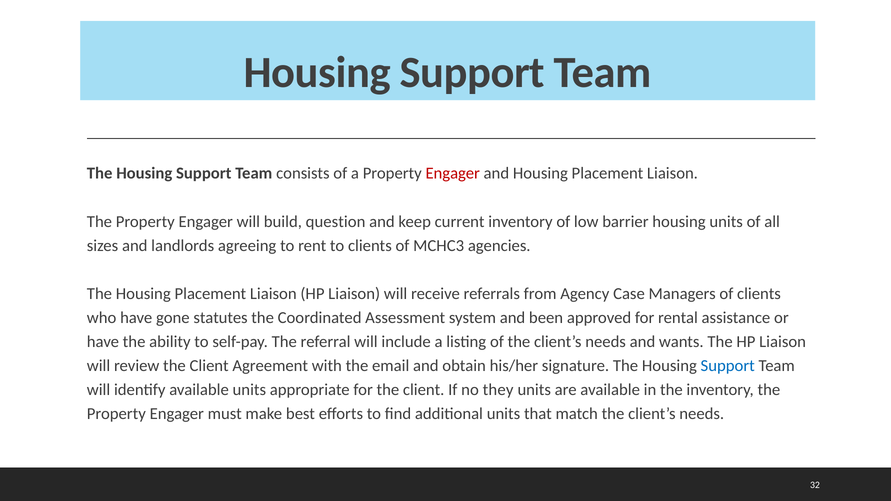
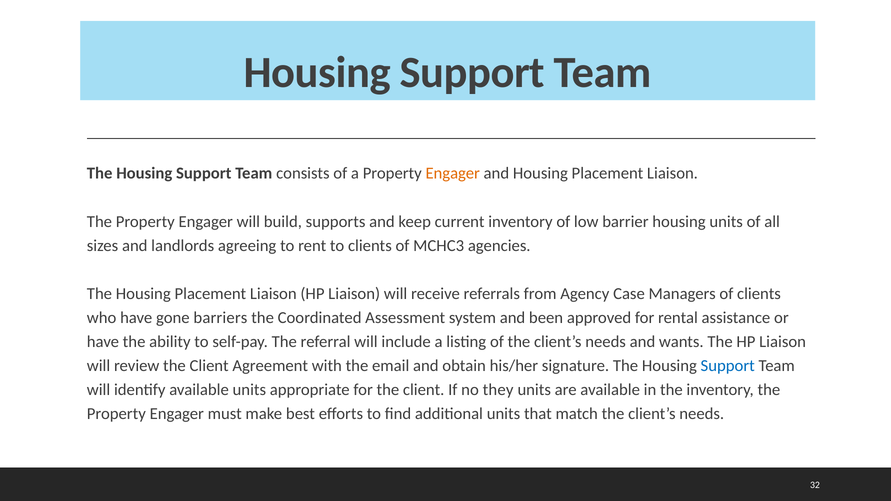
Engager at (453, 174) colour: red -> orange
question: question -> supports
statutes: statutes -> barriers
